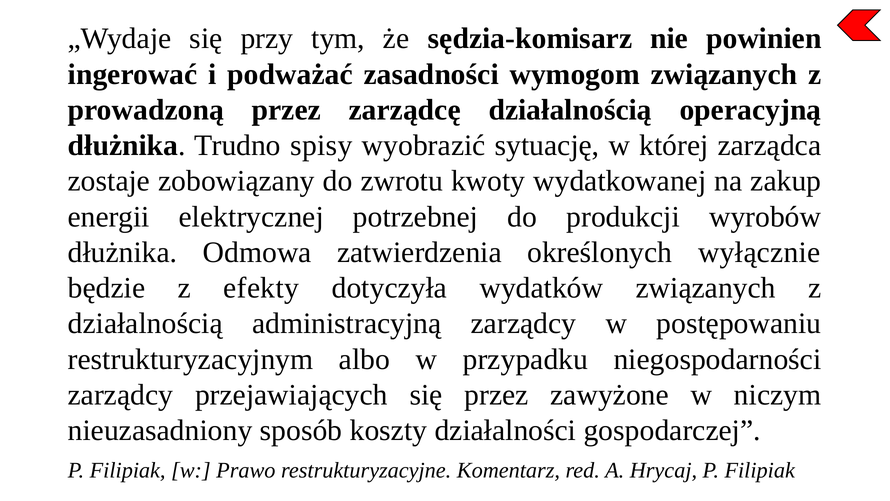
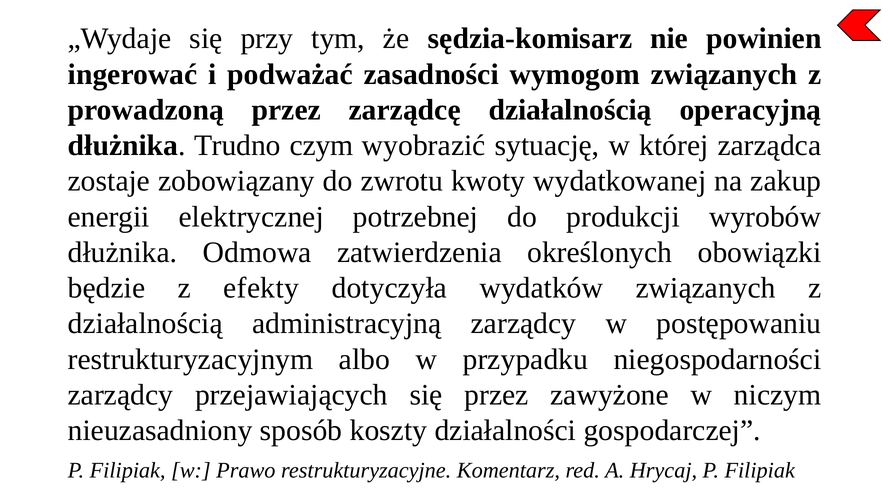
spisy: spisy -> czym
wyłącznie: wyłącznie -> obowiązki
